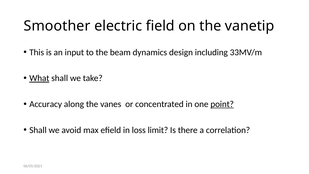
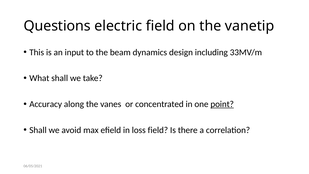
Smoother: Smoother -> Questions
What underline: present -> none
loss limit: limit -> field
